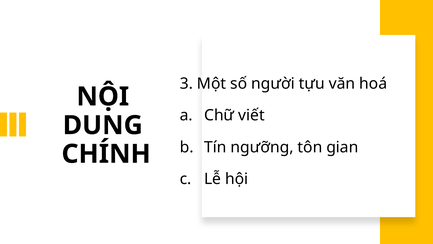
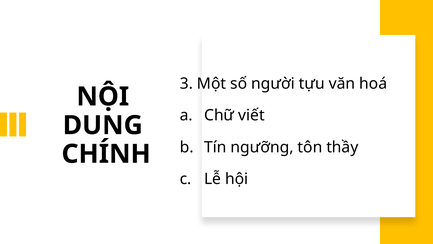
gian: gian -> thầy
